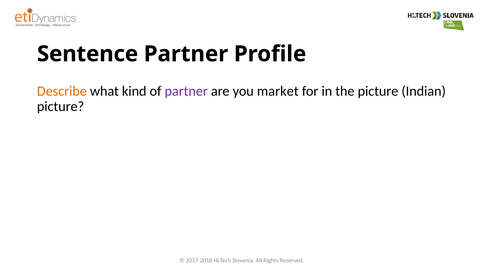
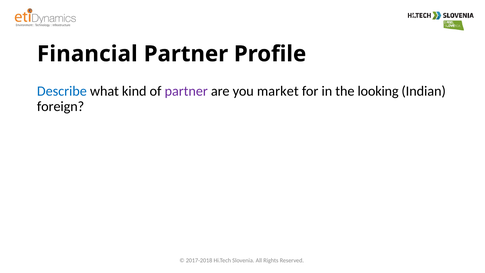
Sentence: Sentence -> Financial
Describe colour: orange -> blue
the picture: picture -> looking
picture at (61, 106): picture -> foreign
